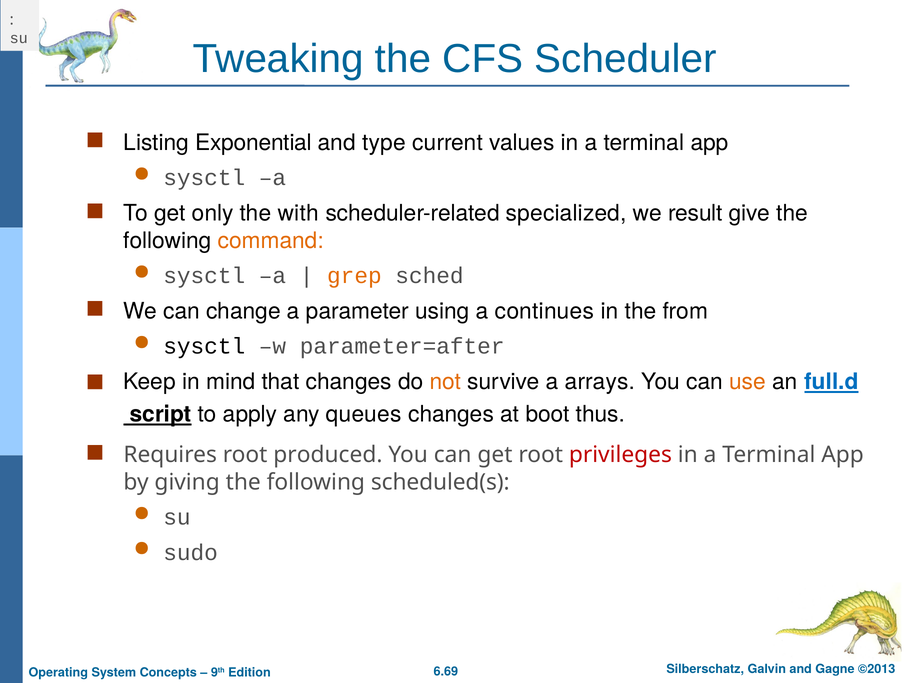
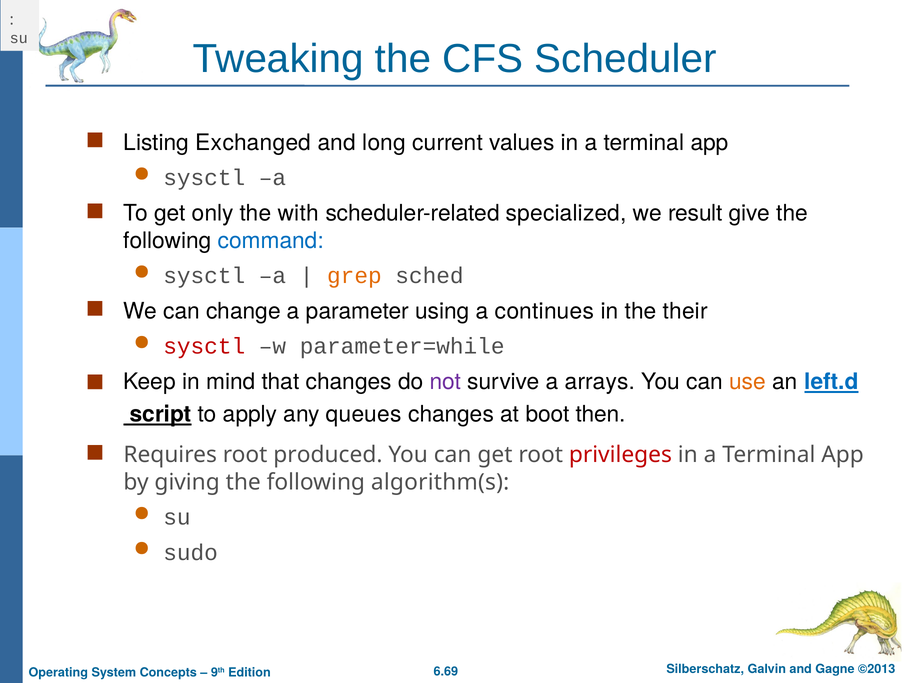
Exponential: Exponential -> Exchanged
type: type -> long
command colour: orange -> blue
from: from -> their
sysctl at (204, 346) colour: black -> red
parameter=after: parameter=after -> parameter=while
not colour: orange -> purple
full.d: full.d -> left.d
thus: thus -> then
scheduled(s: scheduled(s -> algorithm(s
